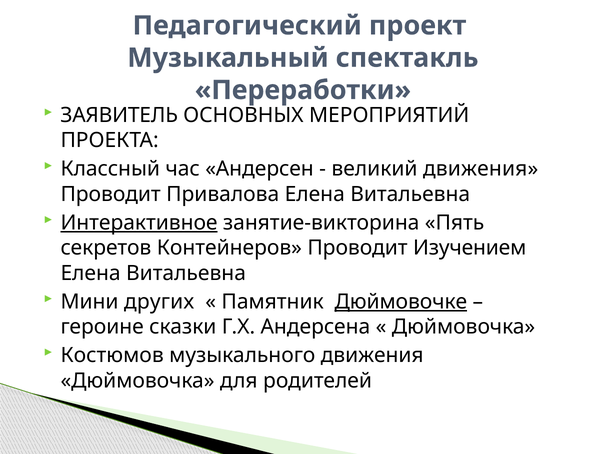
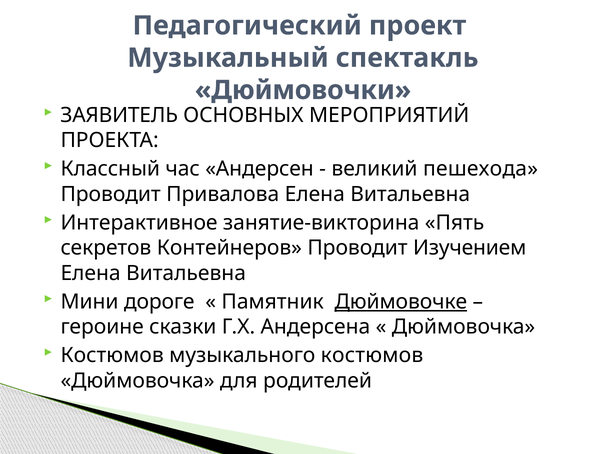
Переработки: Переработки -> Дюймовочки
великий движения: движения -> пешехода
Интерактивное underline: present -> none
других: других -> дороге
музыкального движения: движения -> костюмов
